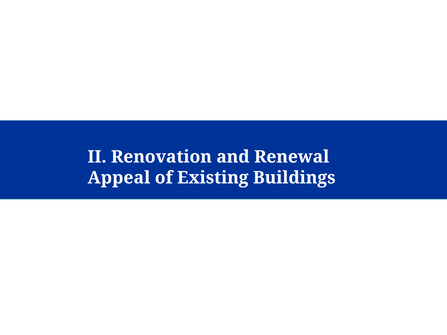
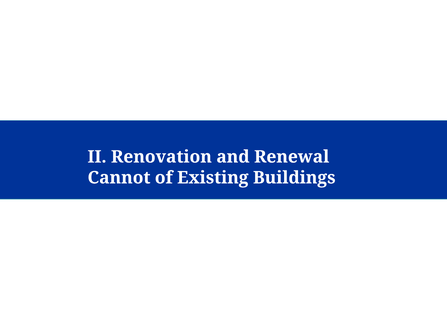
Appeal: Appeal -> Cannot
